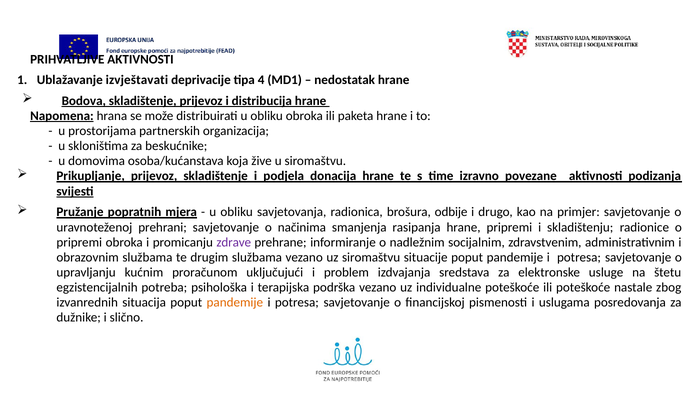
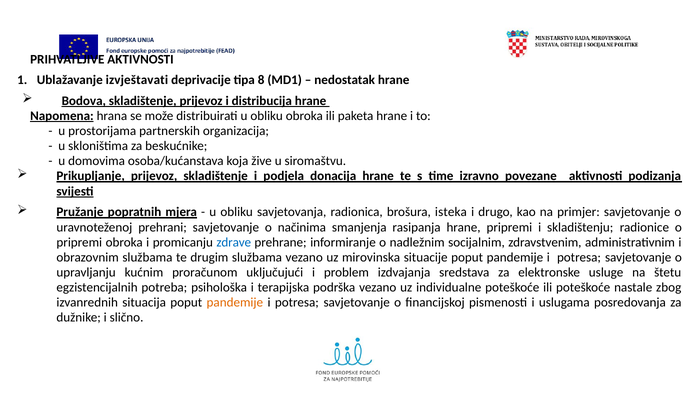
4: 4 -> 8
odbije: odbije -> isteka
zdrave colour: purple -> blue
uz siromaštvu: siromaštvu -> mirovinska
